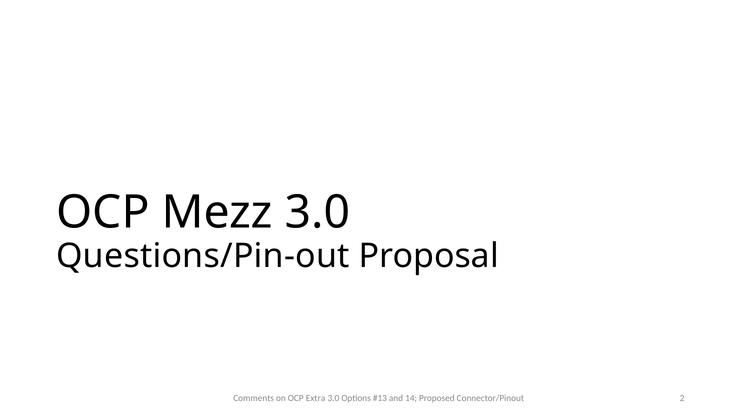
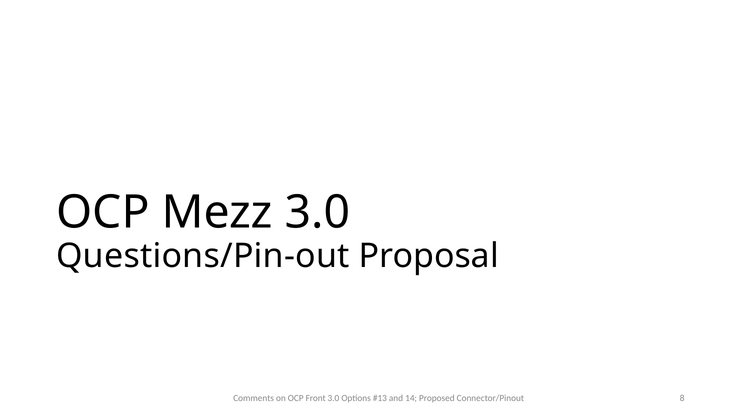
Extra: Extra -> Front
2: 2 -> 8
